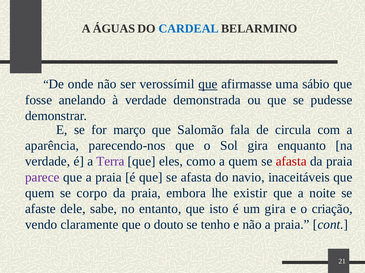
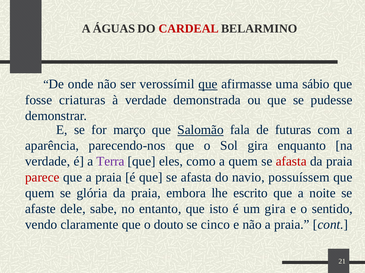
CARDEAL colour: blue -> red
anelando: anelando -> criaturas
Salomão underline: none -> present
circula: circula -> futuras
parece colour: purple -> red
inaceitáveis: inaceitáveis -> possuíssem
corpo: corpo -> glória
existir: existir -> escrito
criação: criação -> sentido
tenho: tenho -> cinco
